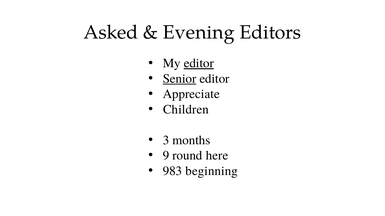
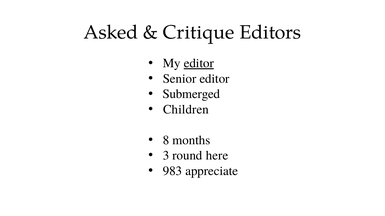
Evening: Evening -> Critique
Senior underline: present -> none
Appreciate: Appreciate -> Submerged
3: 3 -> 8
9: 9 -> 3
beginning: beginning -> appreciate
